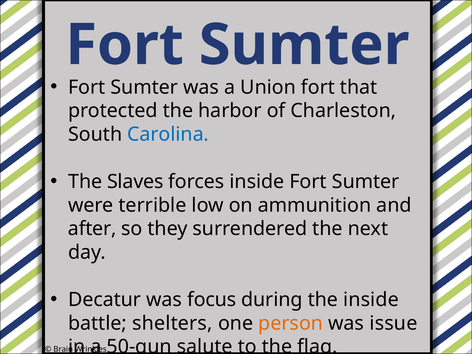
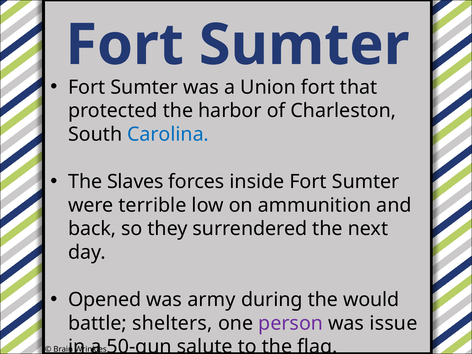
after: after -> back
Decatur: Decatur -> Opened
focus: focus -> army
the inside: inside -> would
person colour: orange -> purple
